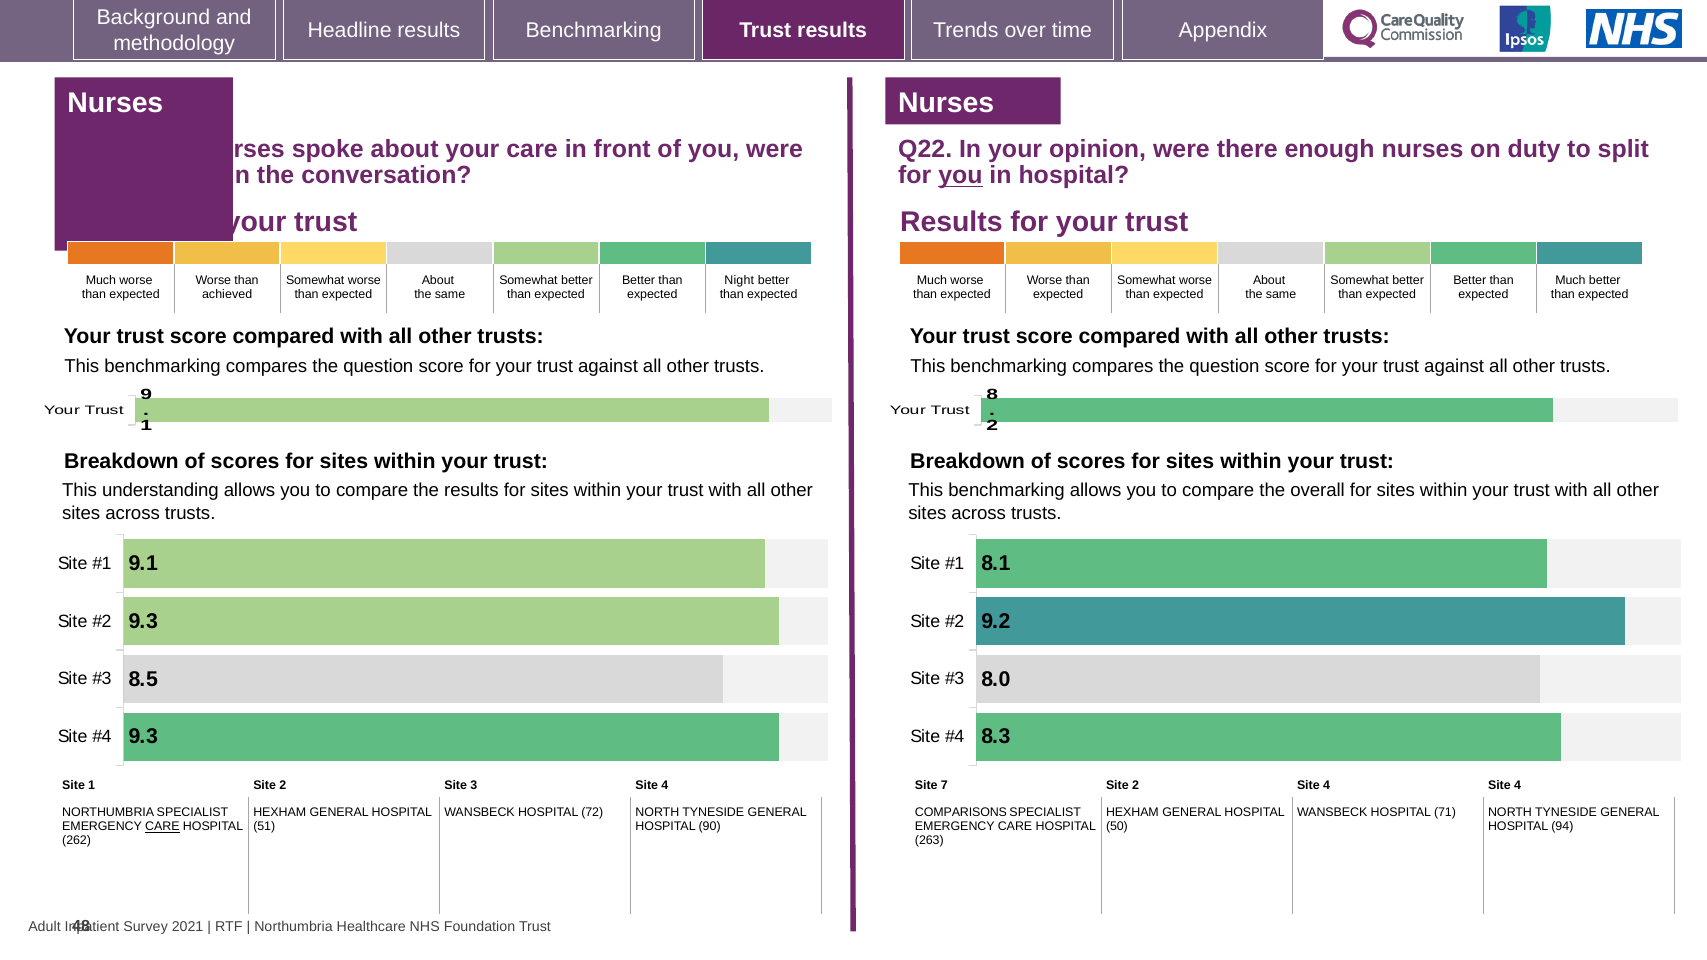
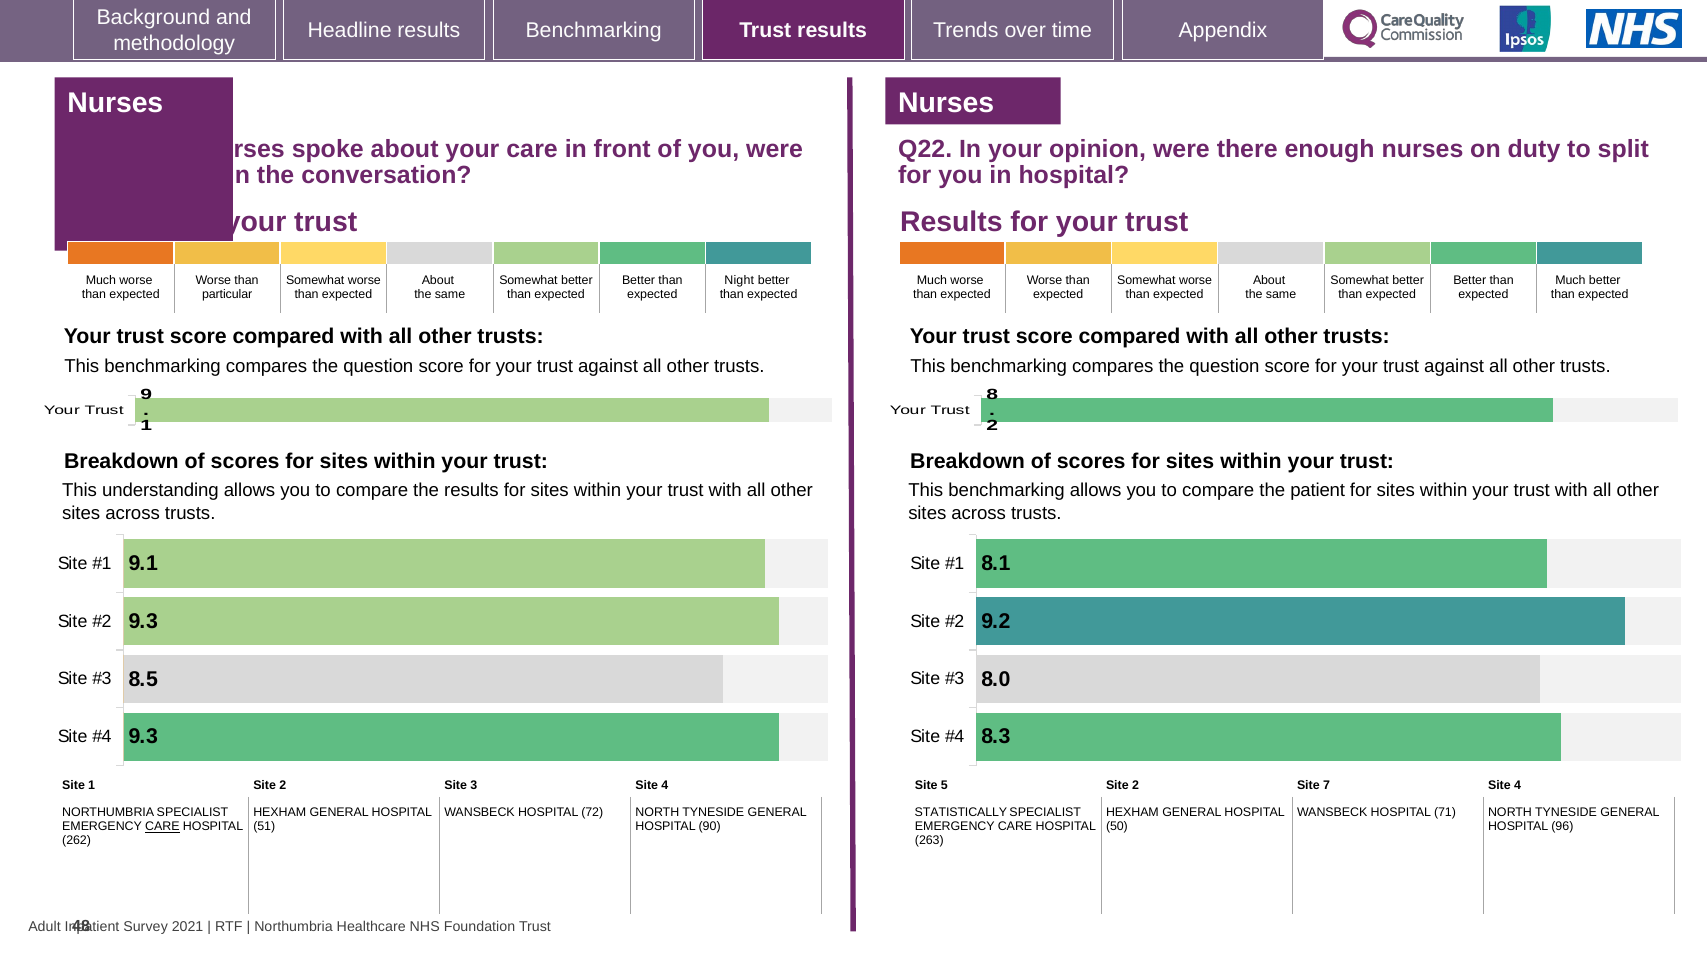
you at (960, 176) underline: present -> none
achieved: achieved -> particular
overall: overall -> patient
7: 7 -> 5
2 Site 4: 4 -> 7
COMPARISONS: COMPARISONS -> STATISTICALLY
94: 94 -> 96
